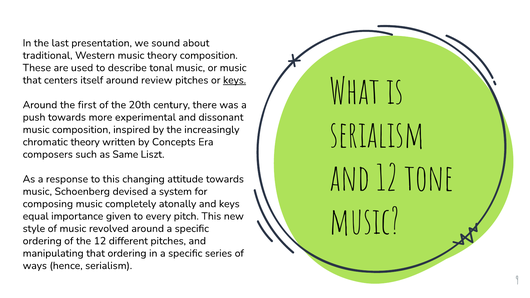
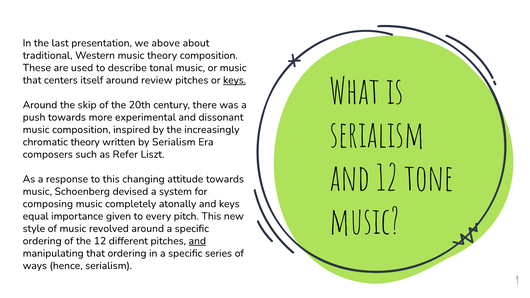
sound: sound -> above
first: first -> skip
by Concepts: Concepts -> Serialism
Same: Same -> Refer
and at (197, 241) underline: none -> present
